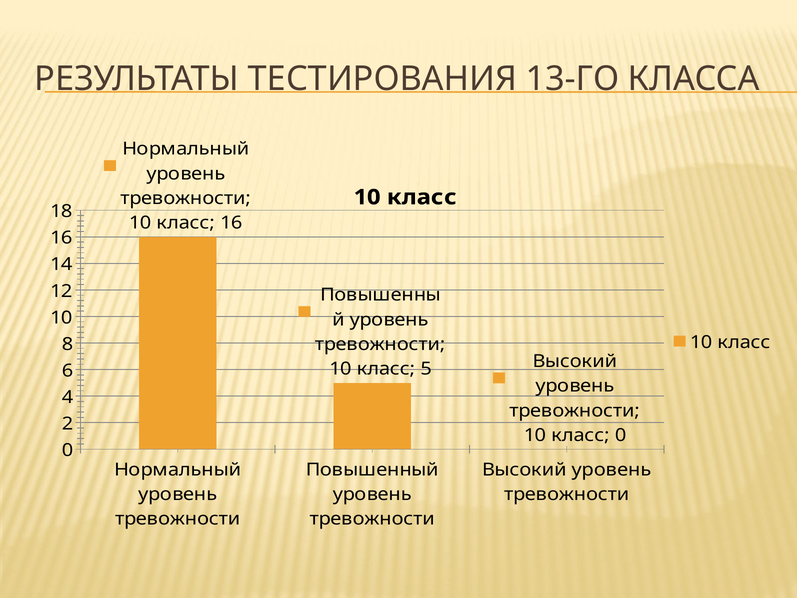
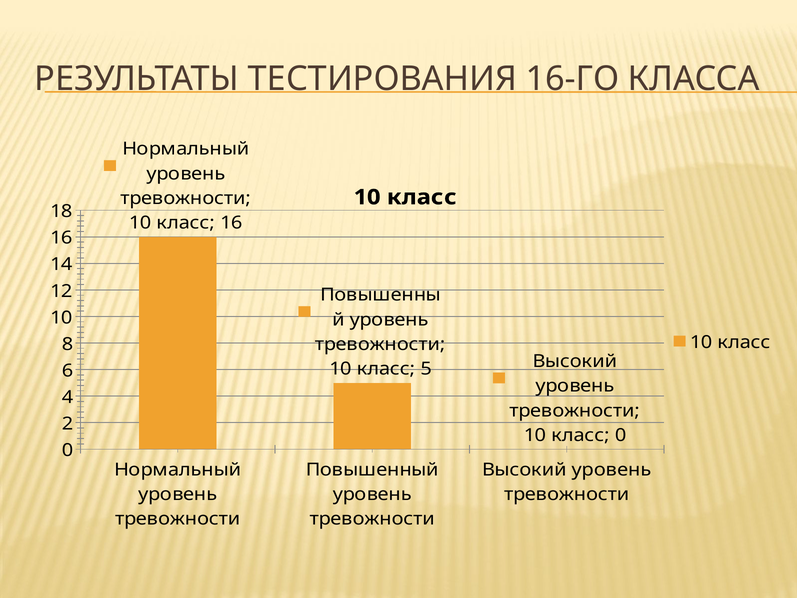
13-ГО: 13-ГО -> 16-ГО
